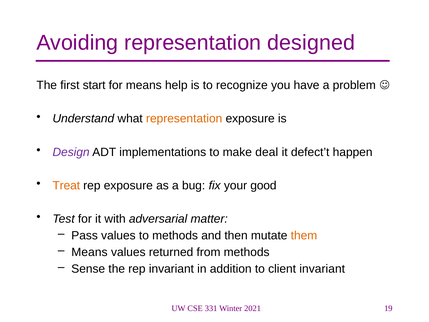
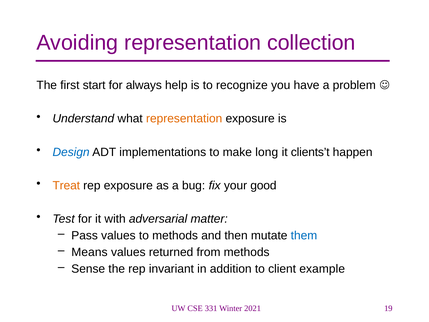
designed: designed -> collection
for means: means -> always
Design colour: purple -> blue
deal: deal -> long
defect’t: defect’t -> clients’t
them colour: orange -> blue
client invariant: invariant -> example
